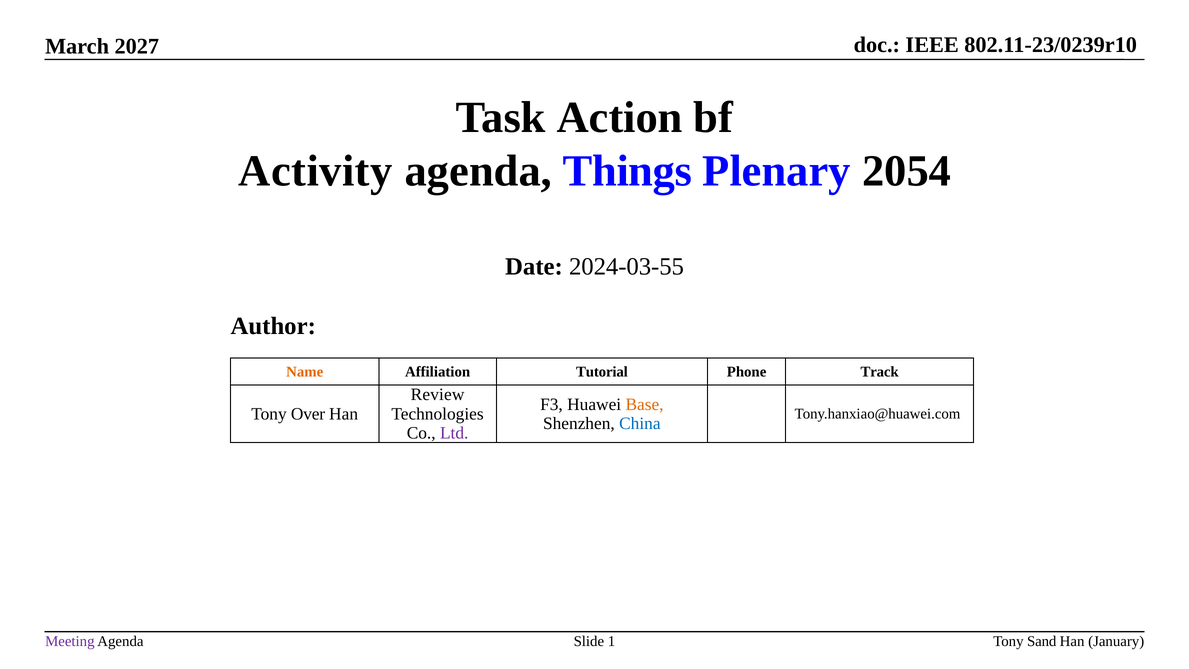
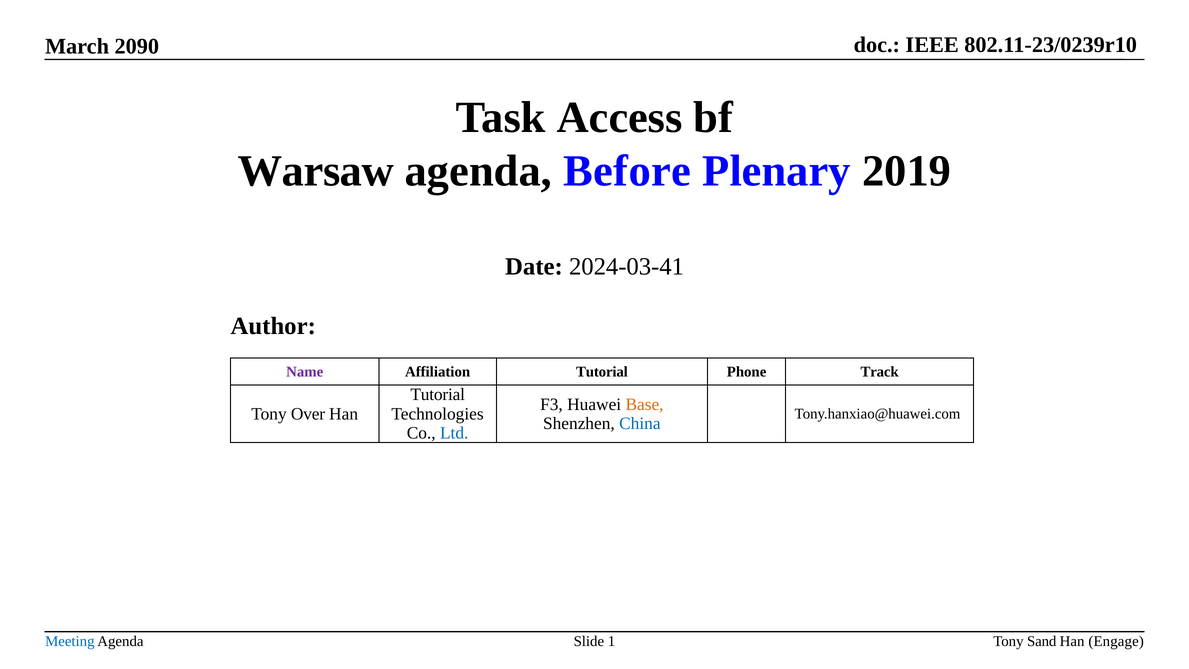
2027: 2027 -> 2090
Action: Action -> Access
Activity: Activity -> Warsaw
Things: Things -> Before
2054: 2054 -> 2019
2024-03-55: 2024-03-55 -> 2024-03-41
Name colour: orange -> purple
Review at (438, 395): Review -> Tutorial
Ltd colour: purple -> blue
Meeting colour: purple -> blue
January: January -> Engage
